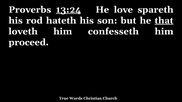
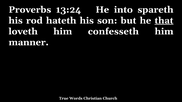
13:24 underline: present -> none
love: love -> into
proceed: proceed -> manner
